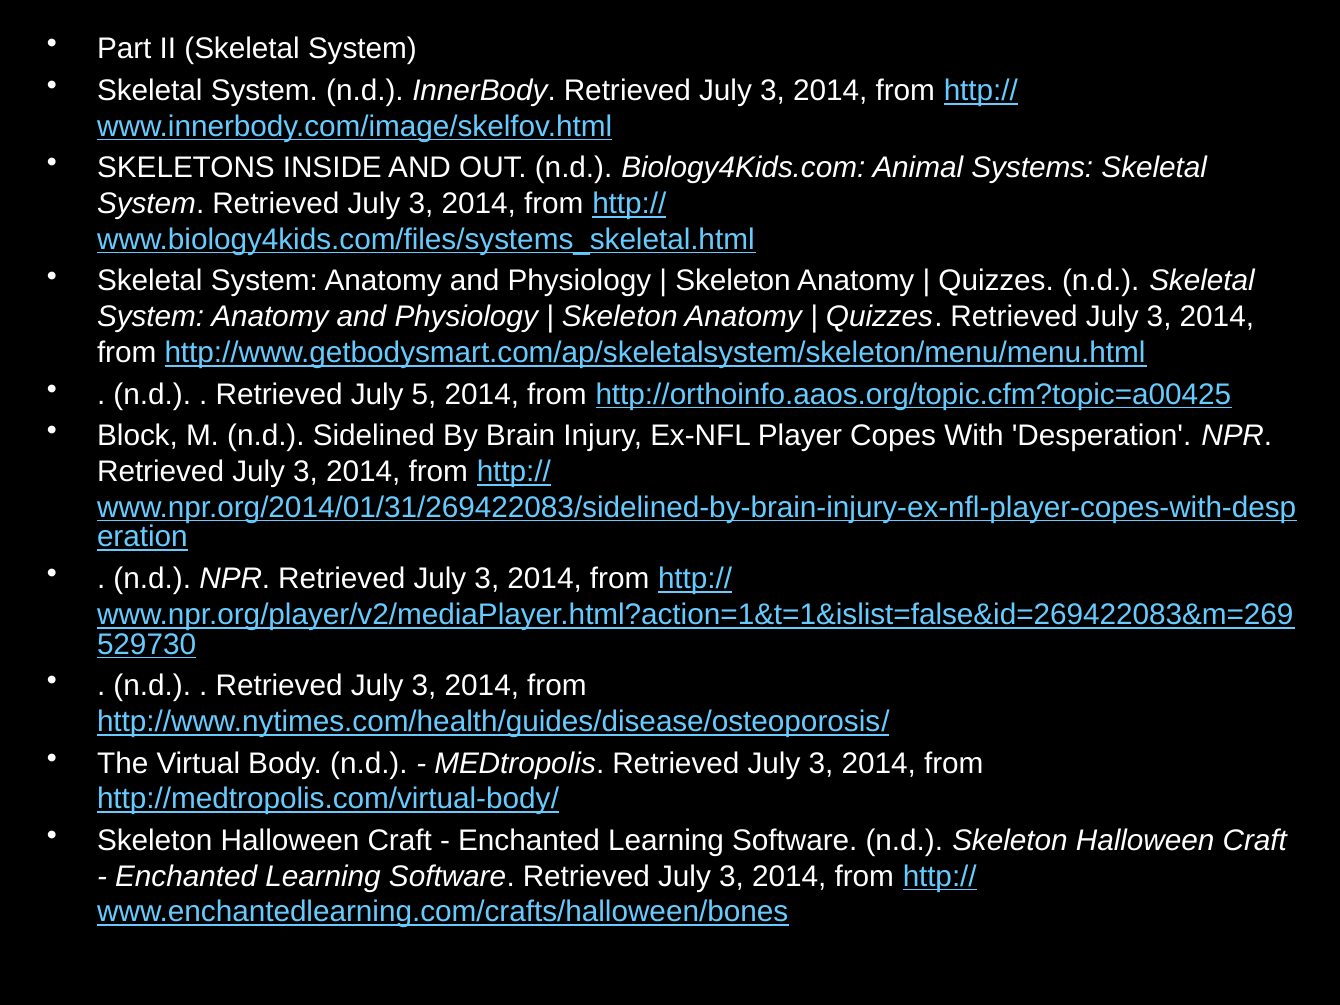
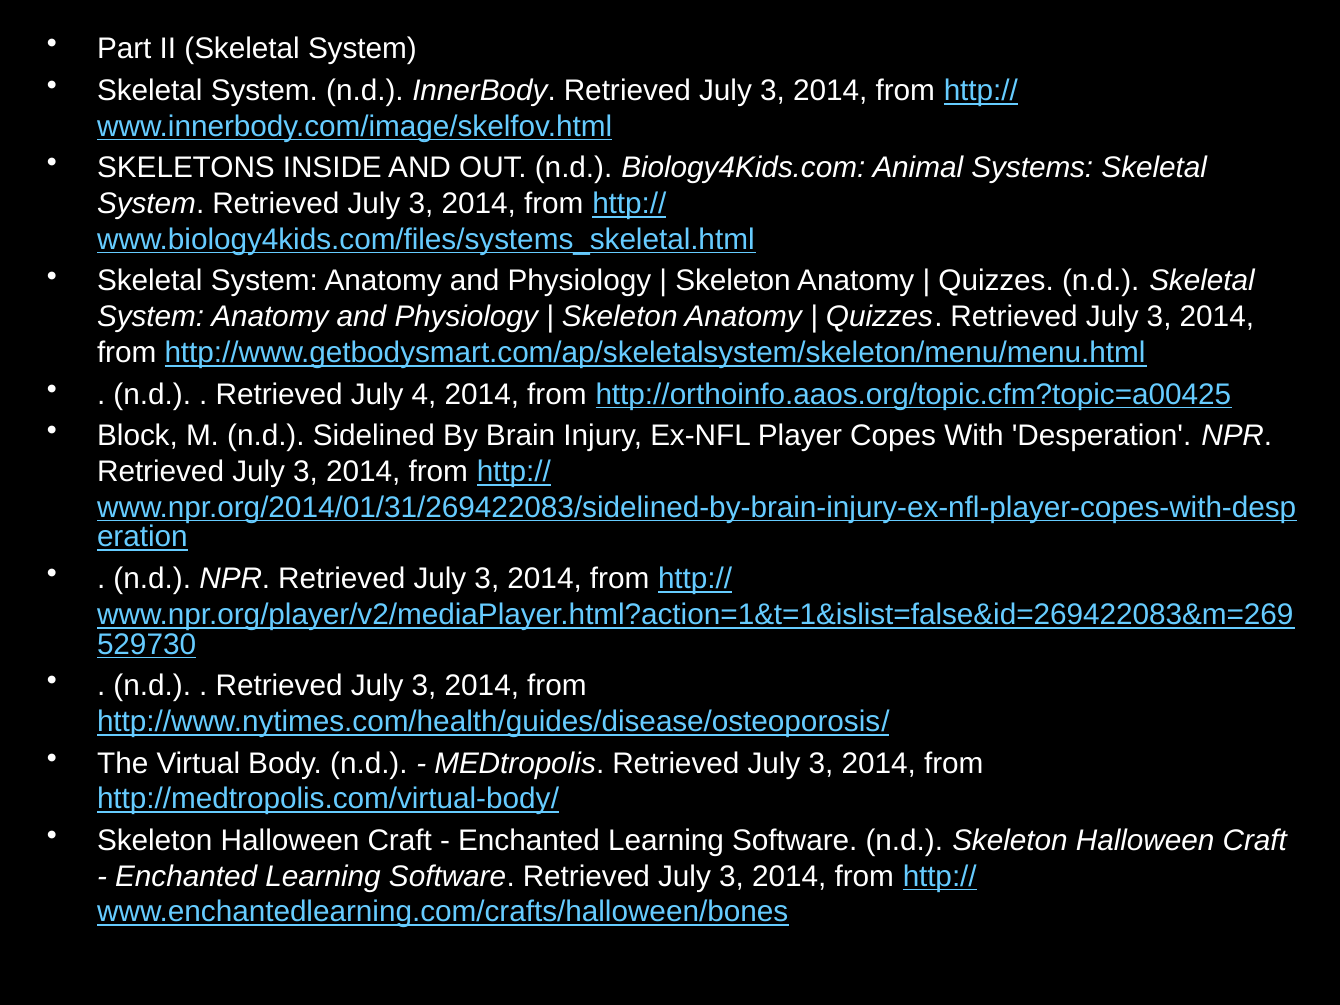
5: 5 -> 4
